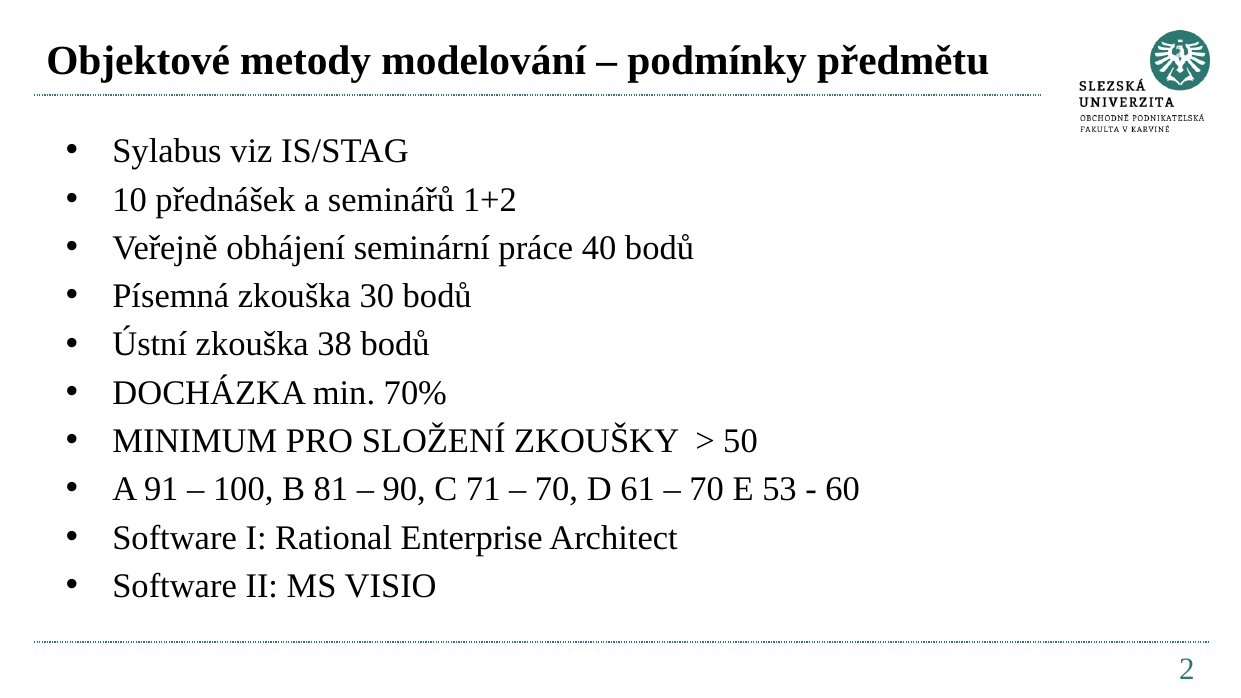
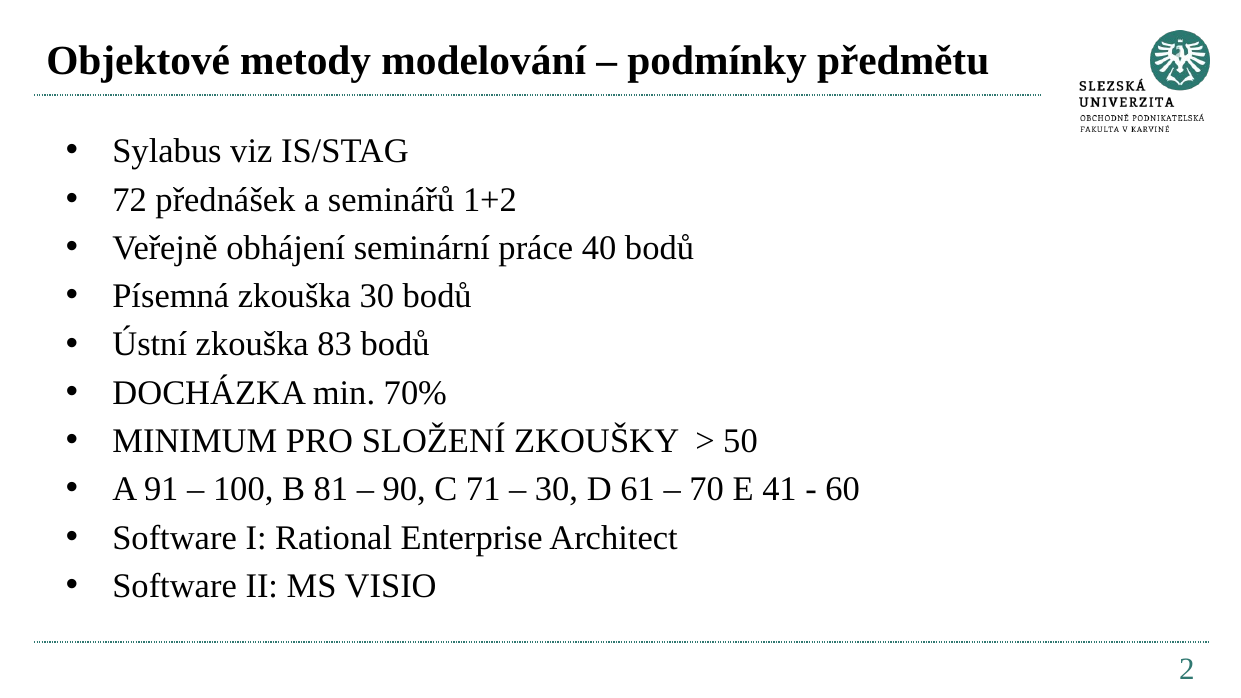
10: 10 -> 72
38: 38 -> 83
70 at (557, 489): 70 -> 30
53: 53 -> 41
